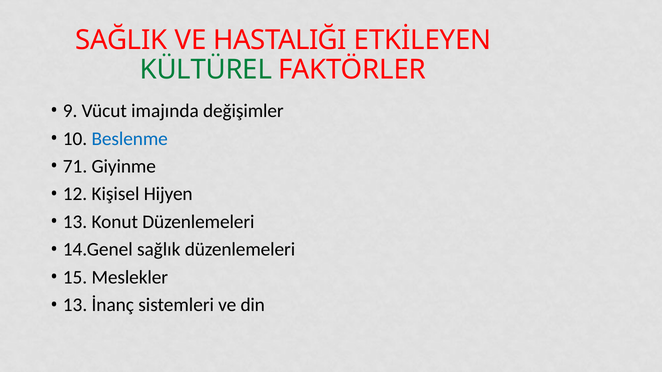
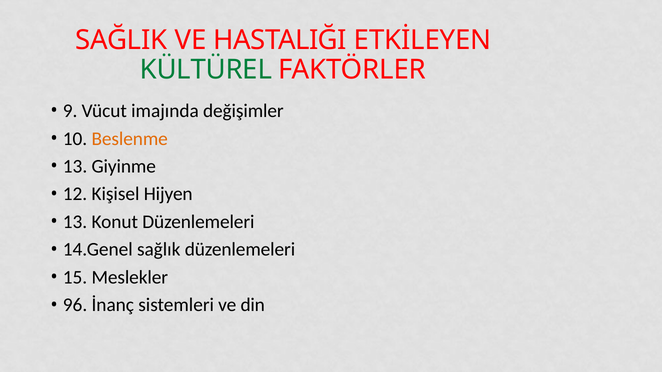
Beslenme colour: blue -> orange
71 at (75, 167): 71 -> 13
13 at (75, 305): 13 -> 96
